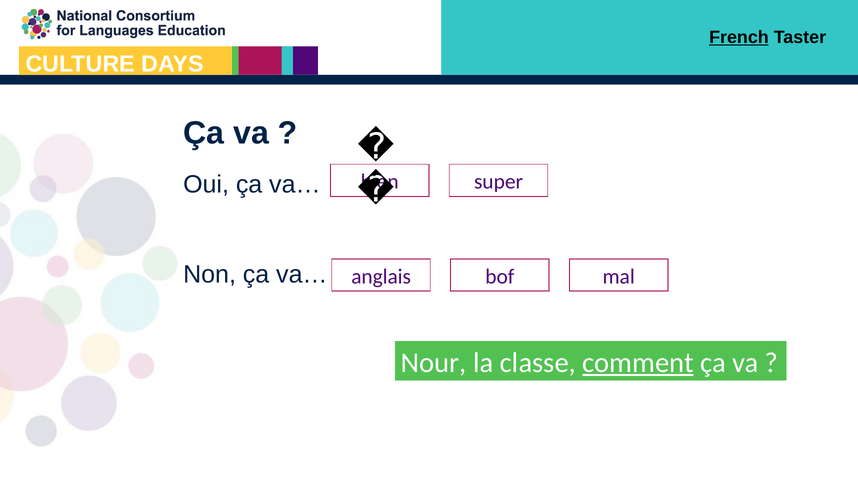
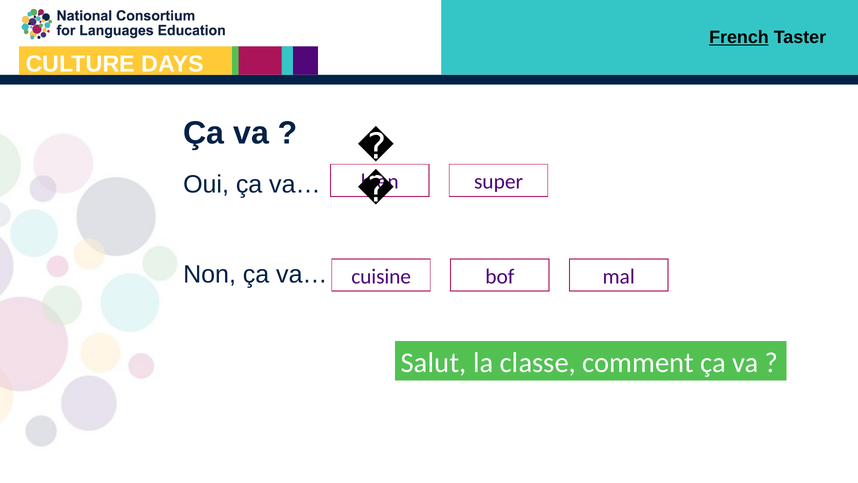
anglais: anglais -> cuisine
Nour: Nour -> Salut
comment underline: present -> none
